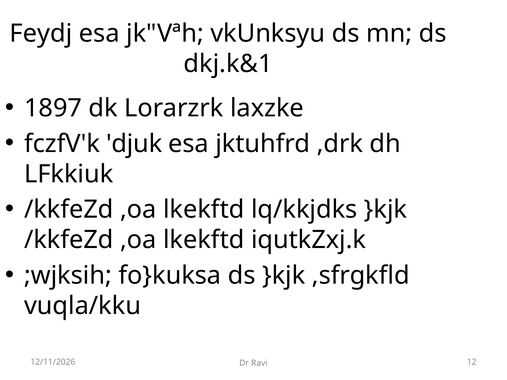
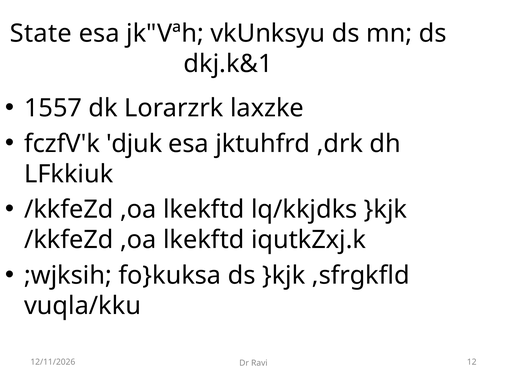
Feydj: Feydj -> State
1897: 1897 -> 1557
